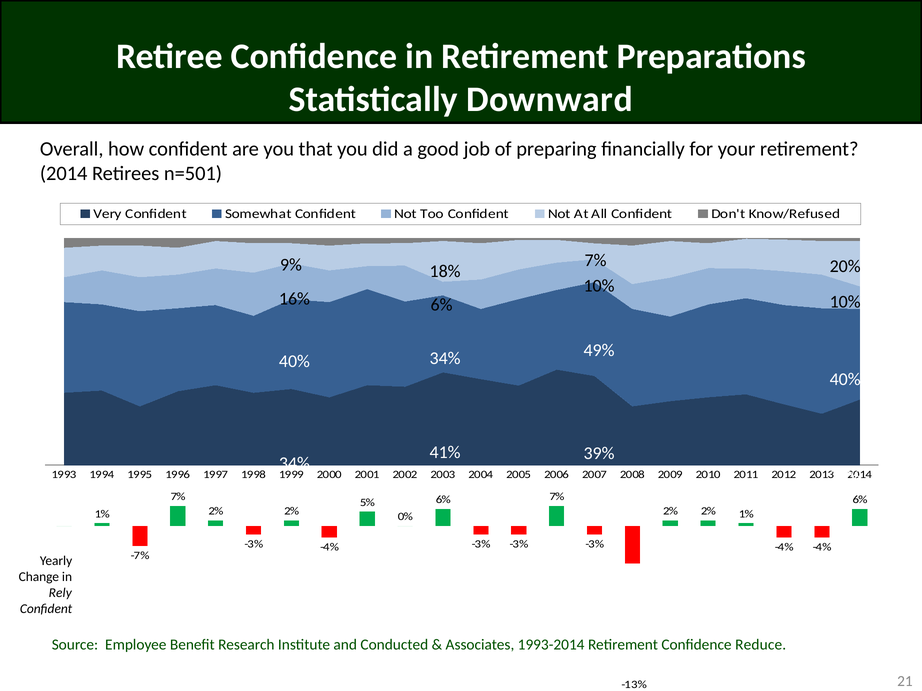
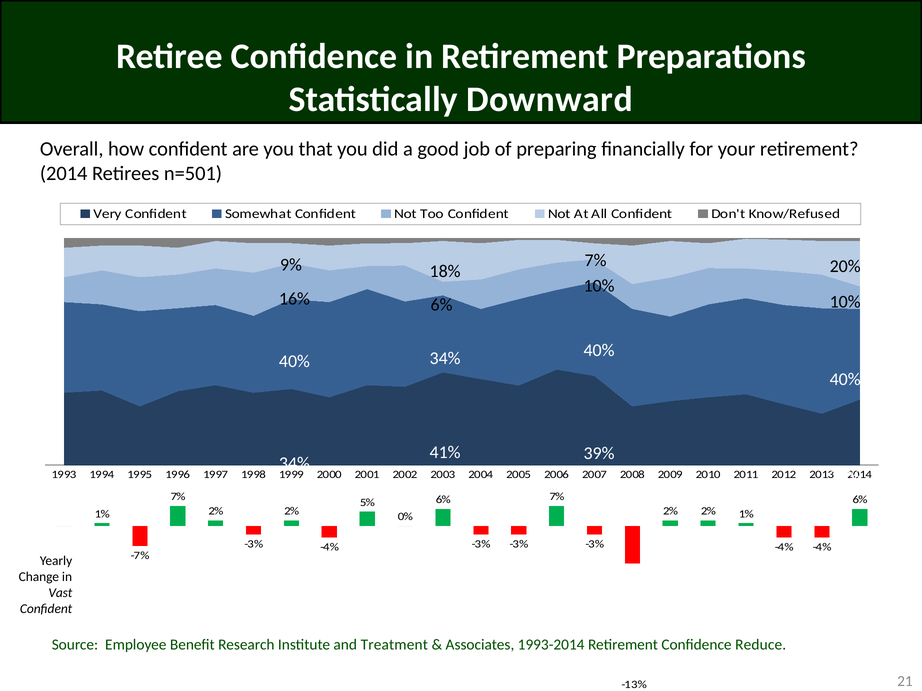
49% at (599, 350): 49% -> 40%
Rely: Rely -> Vast
Conducted: Conducted -> Treatment
